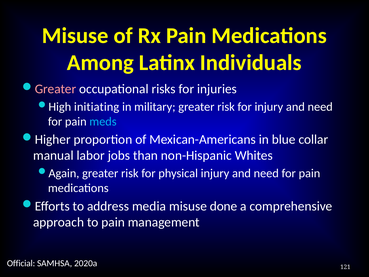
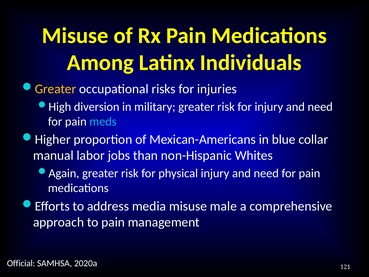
Greater at (55, 89) colour: pink -> yellow
initiating: initiating -> diversion
done: done -> male
